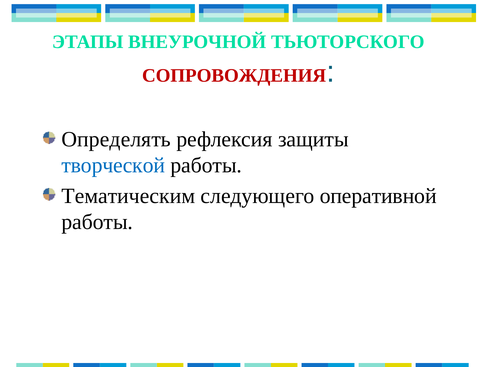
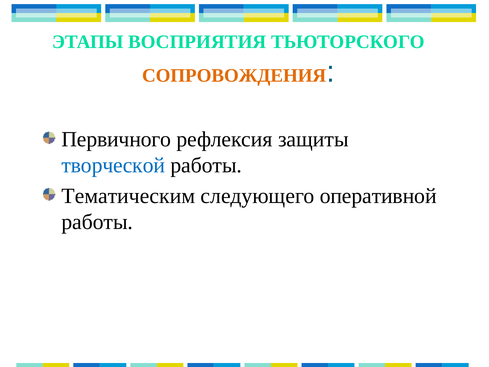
ВНЕУРОЧНОЙ: ВНЕУРОЧНОЙ -> ВОСПРИЯТИЯ
СОПРОВОЖДЕНИЯ colour: red -> orange
Определять: Определять -> Первичного
